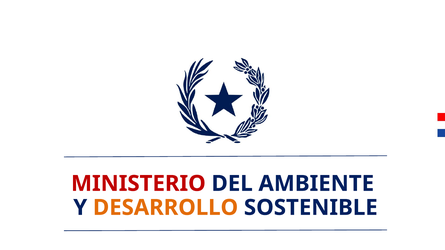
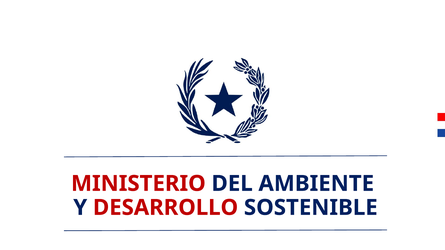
DESARROLLO colour: orange -> red
